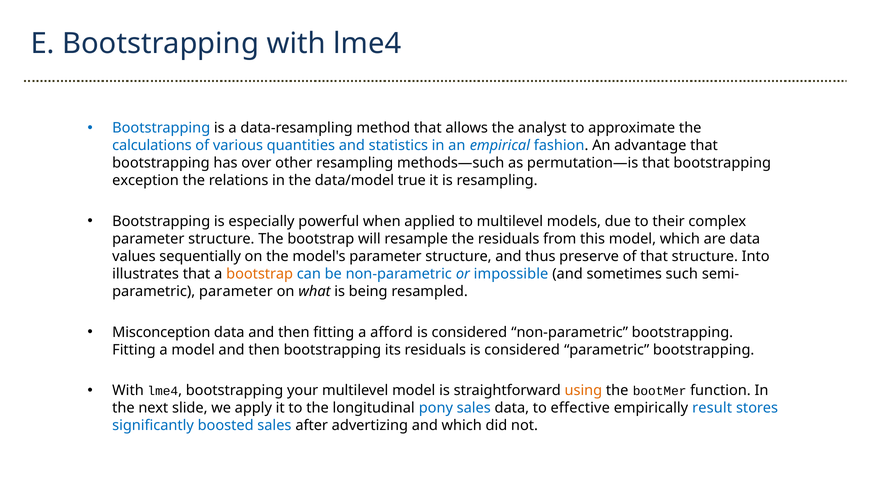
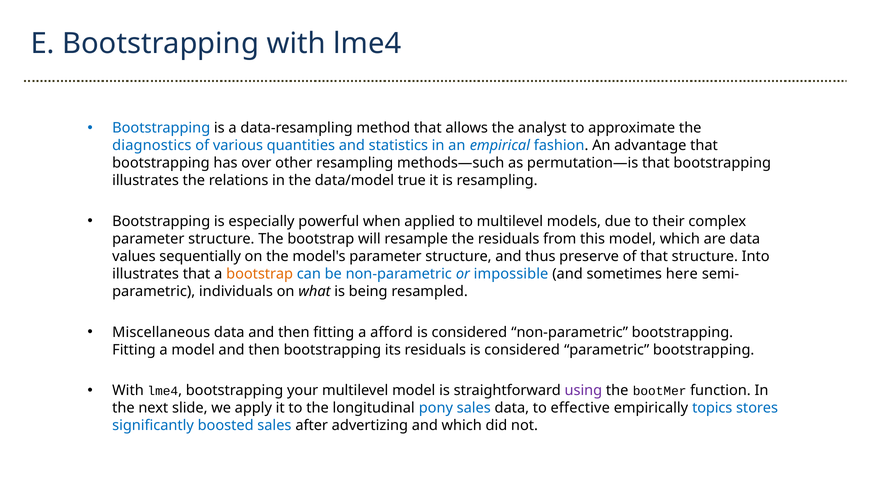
calculations: calculations -> diagnostics
exception at (146, 180): exception -> illustrates
such: such -> here
parametric parameter: parameter -> individuals
Misconception: Misconception -> Miscellaneous
using colour: orange -> purple
result: result -> topics
